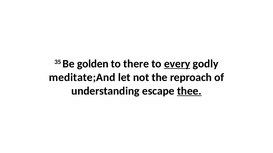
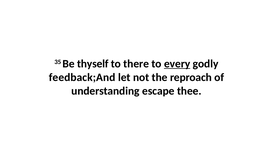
golden: golden -> thyself
meditate;And: meditate;And -> feedback;And
thee underline: present -> none
